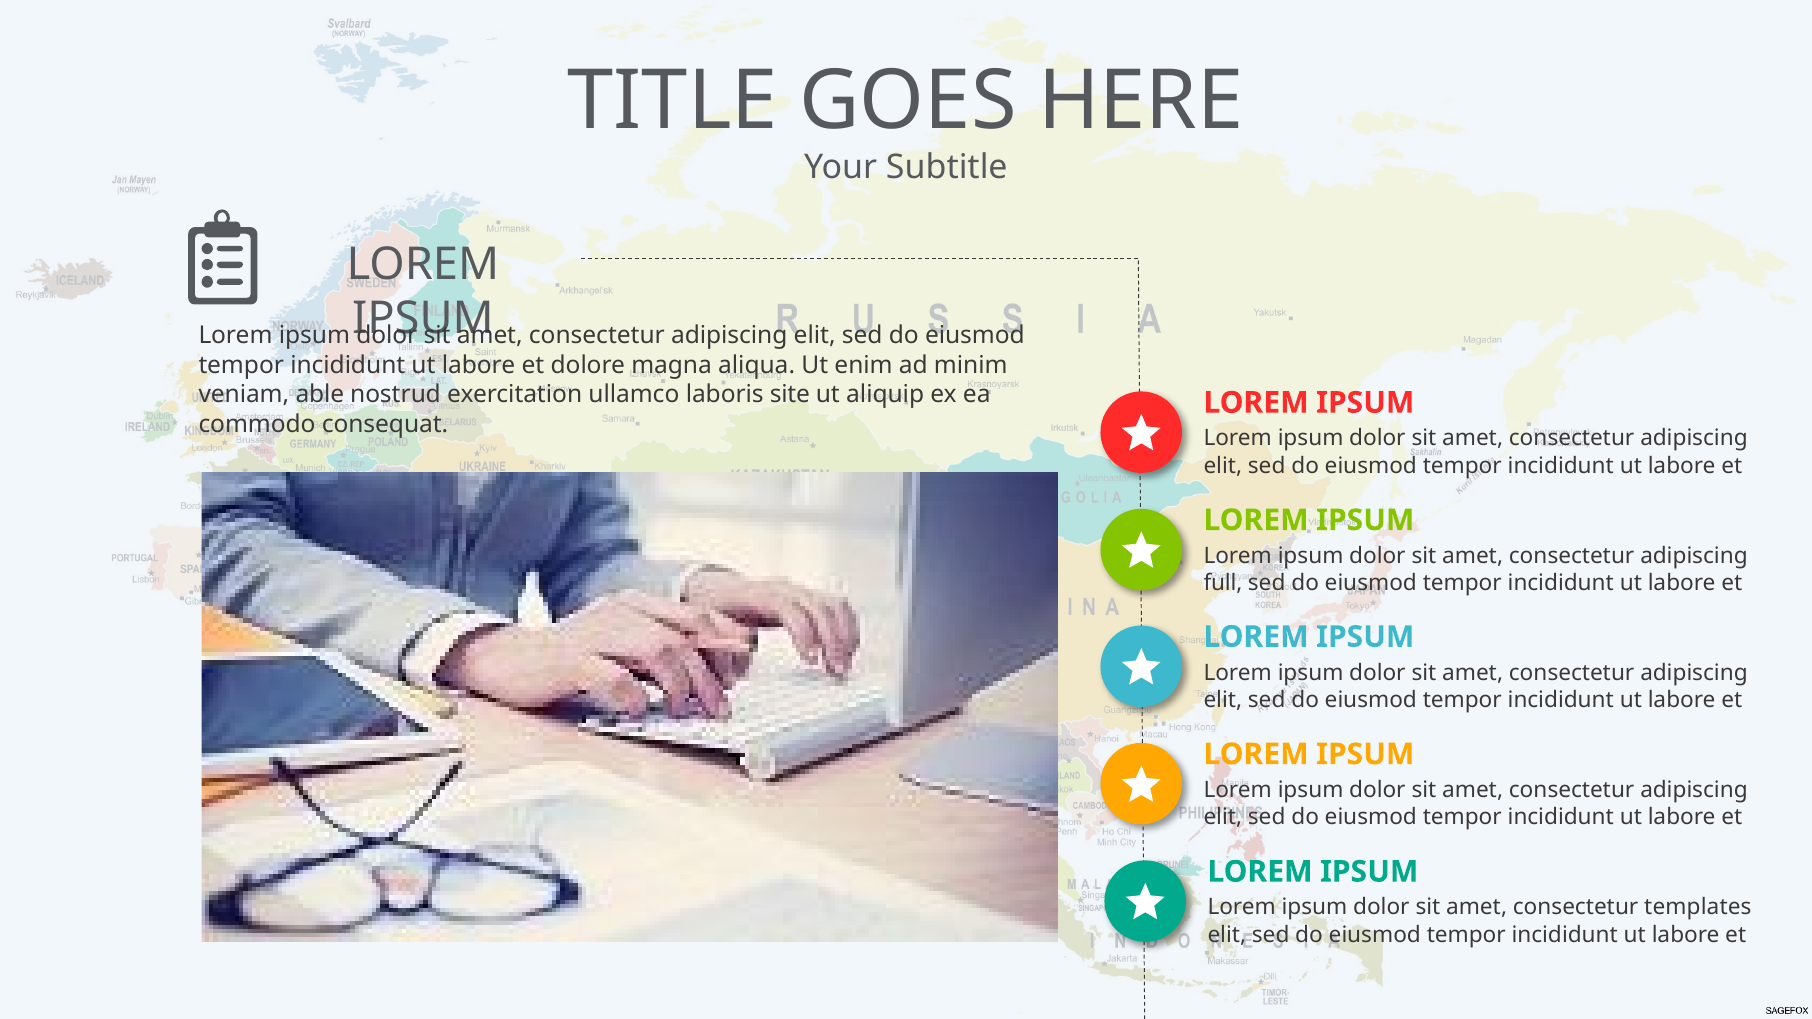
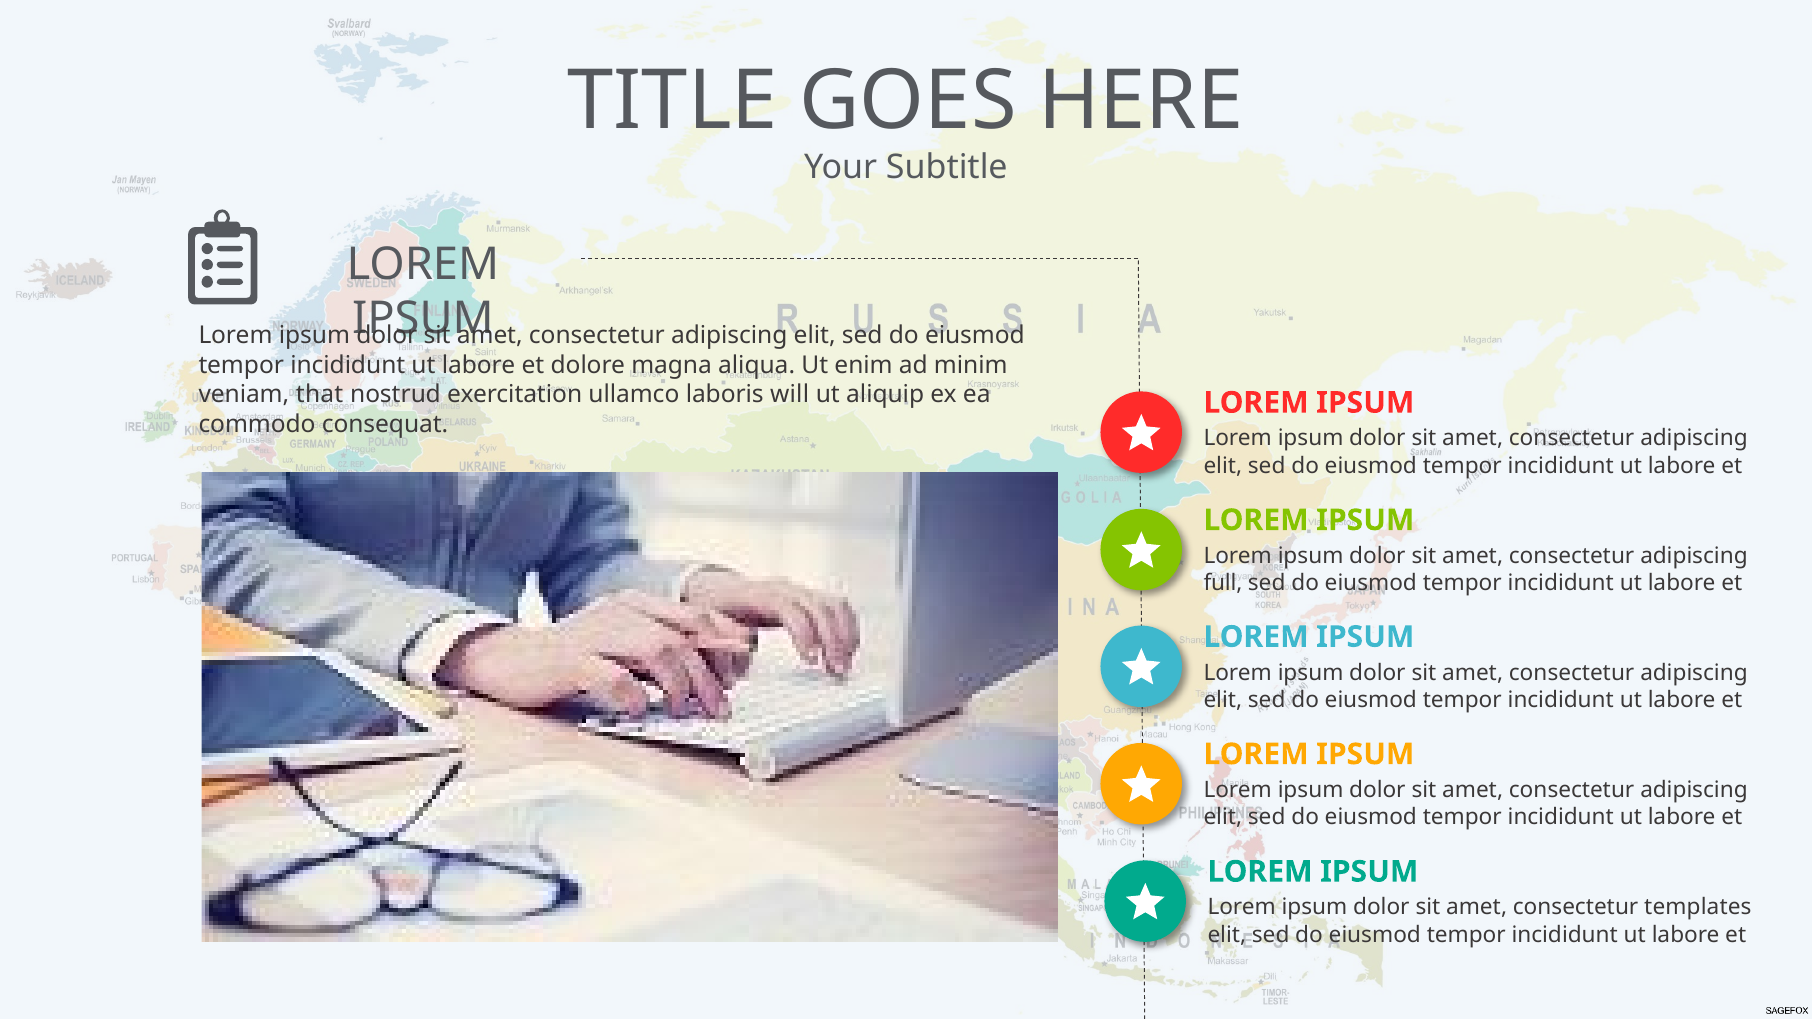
able: able -> that
site: site -> will
